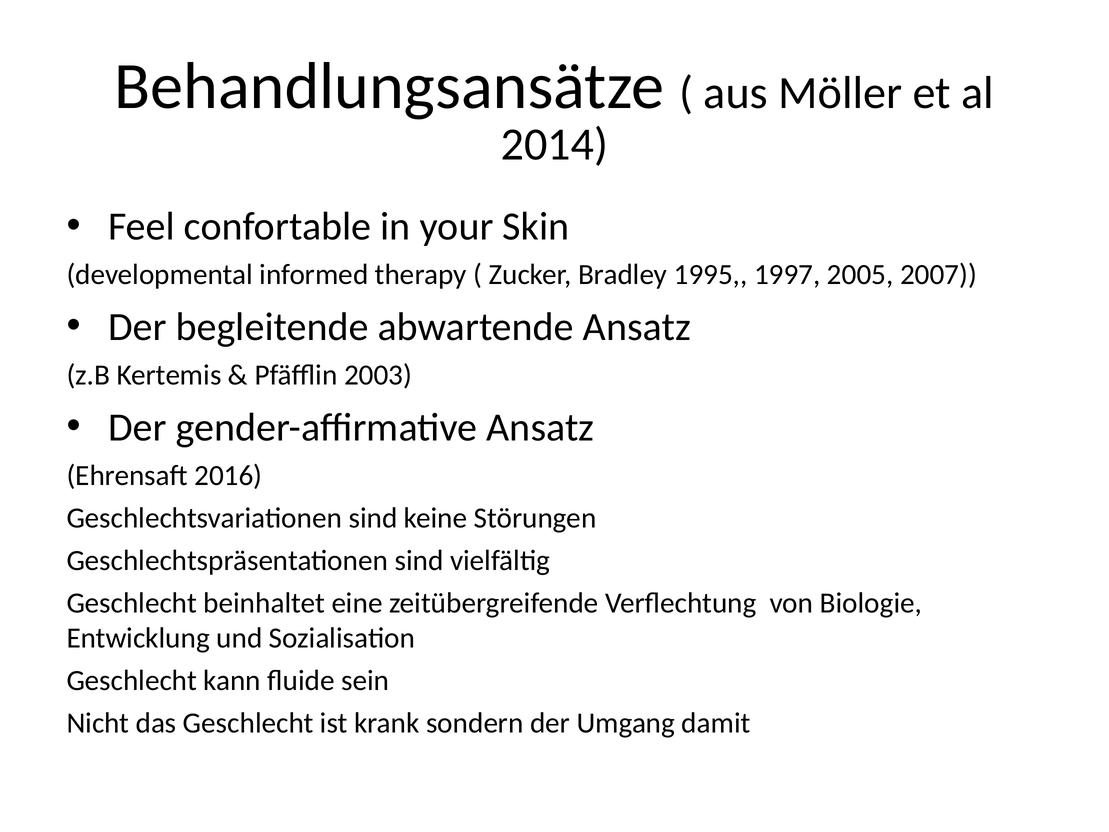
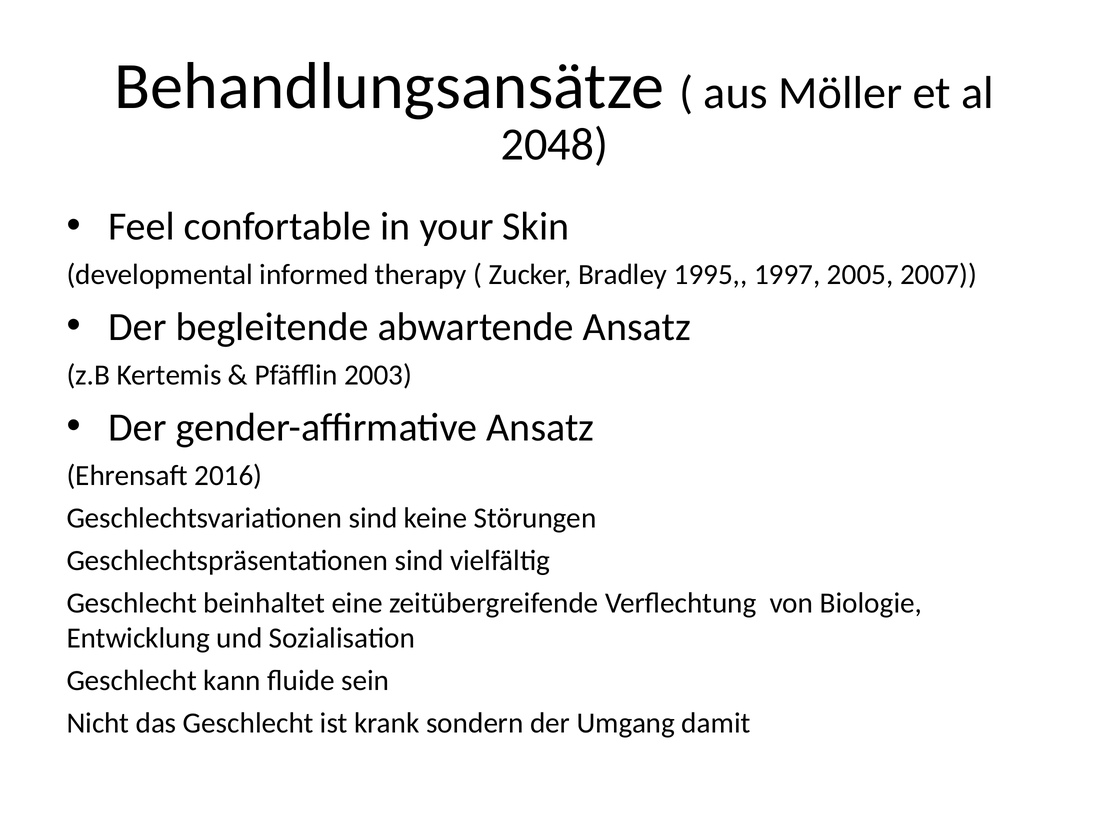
2014: 2014 -> 2048
